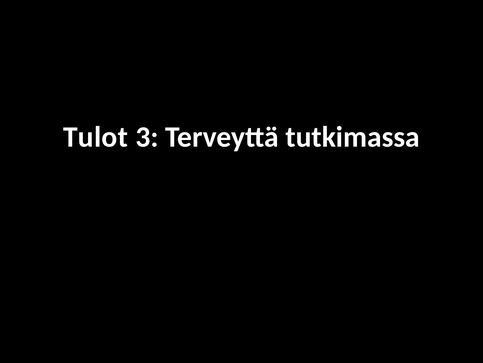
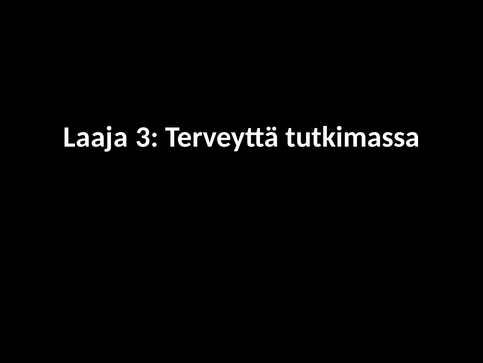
Tulot: Tulot -> Laaja
